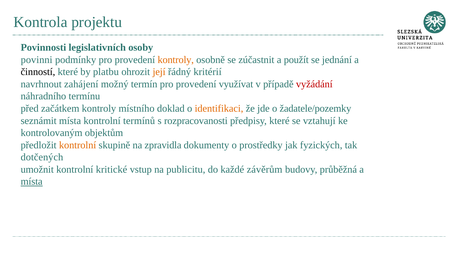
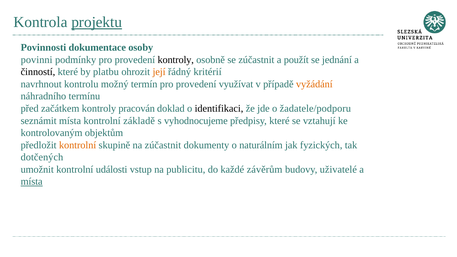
projektu underline: none -> present
legislativních: legislativních -> dokumentace
kontroly at (176, 60) colour: orange -> black
zahájení: zahájení -> kontrolu
vyžádání colour: red -> orange
místního: místního -> pracován
identifikaci colour: orange -> black
žadatele/pozemky: žadatele/pozemky -> žadatele/podporu
termínů: termínů -> základě
rozpracovanosti: rozpracovanosti -> vyhodnocujeme
na zpravidla: zpravidla -> zúčastnit
prostředky: prostředky -> naturálním
kritické: kritické -> události
průběžná: průběžná -> uživatelé
